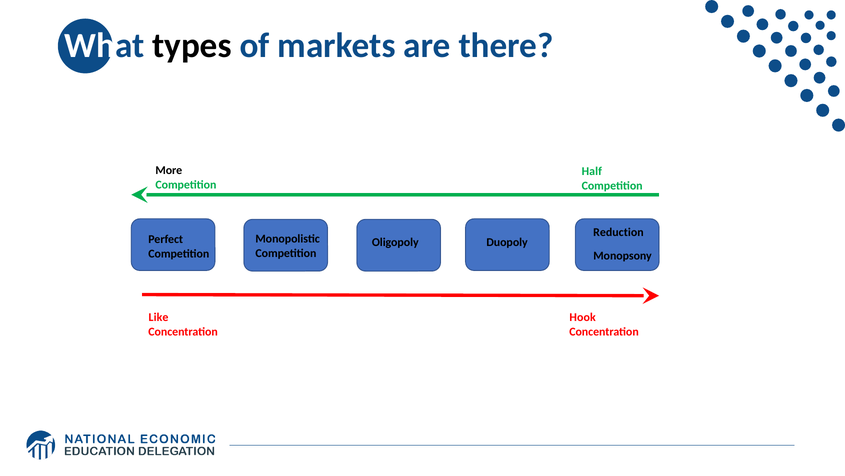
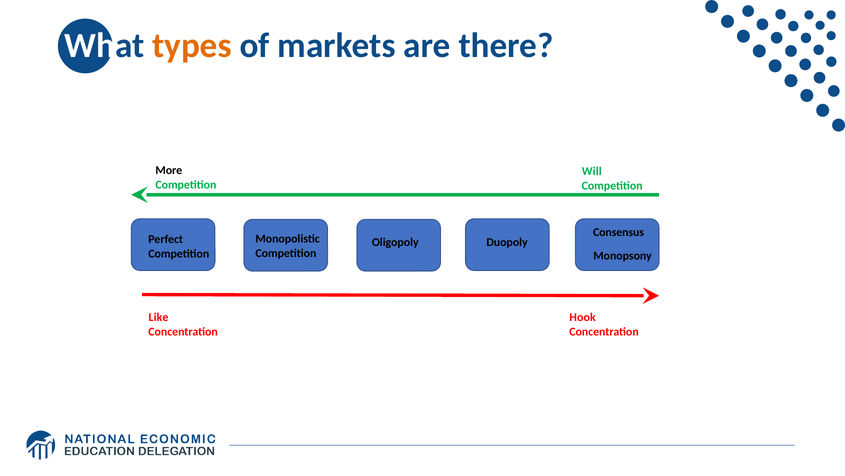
types colour: black -> orange
Half: Half -> Will
Reduction: Reduction -> Consensus
